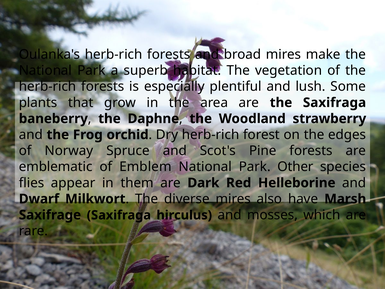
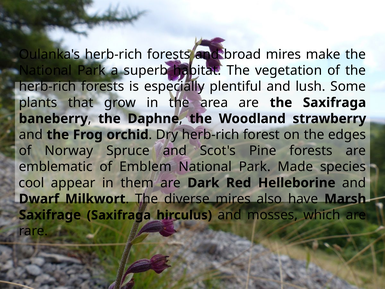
Other: Other -> Made
flies: flies -> cool
